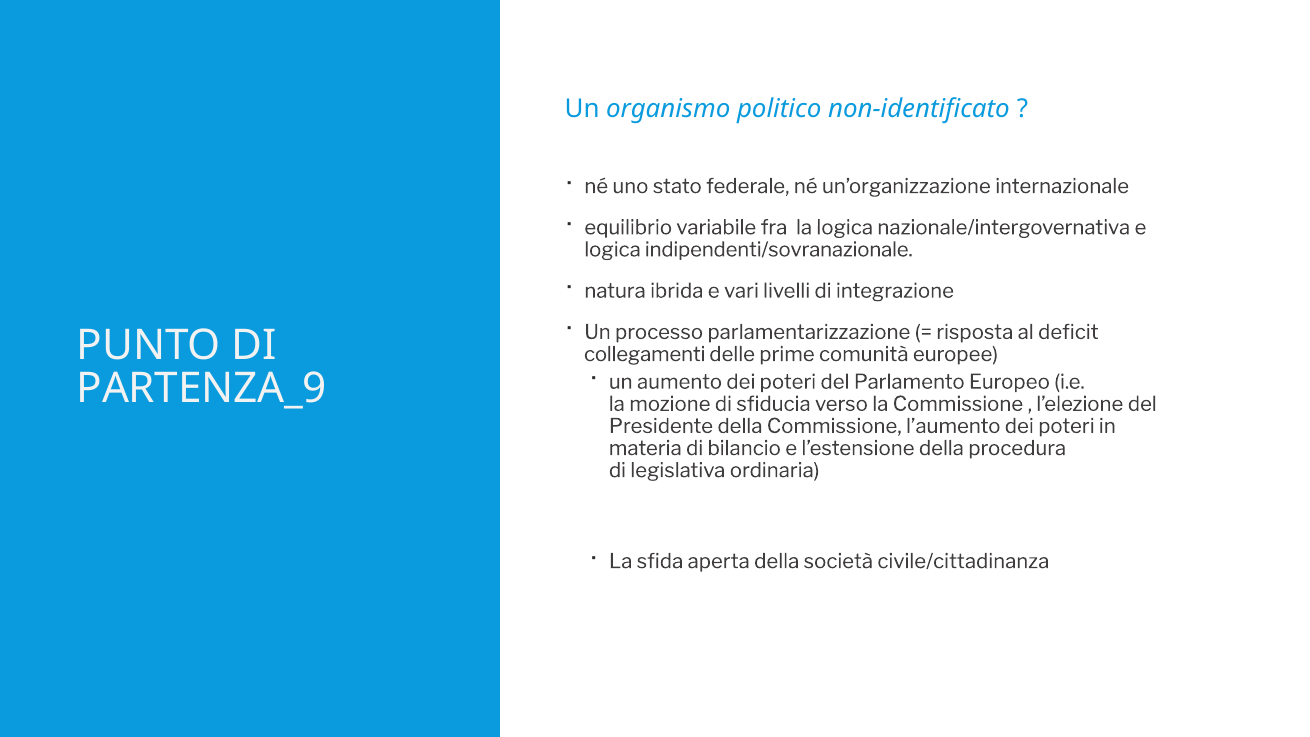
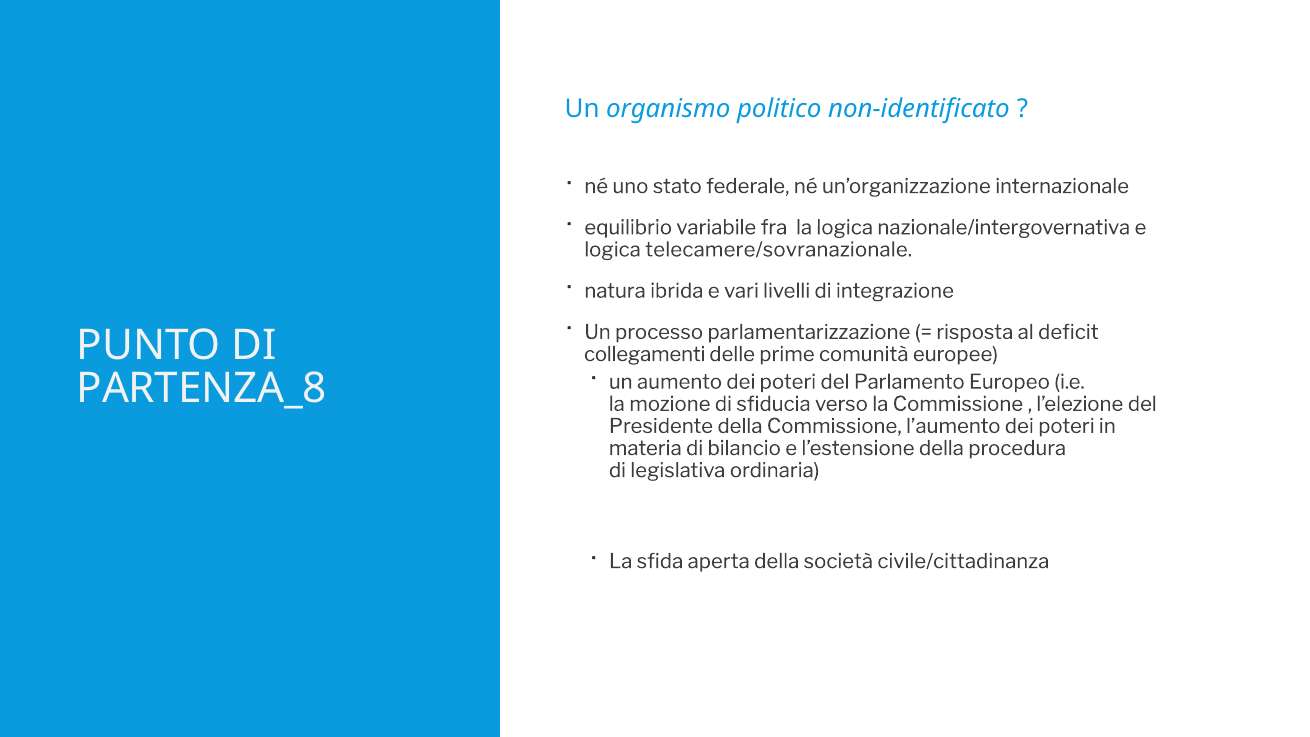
indipendenti/sovranazionale: indipendenti/sovranazionale -> telecamere/sovranazionale
PARTENZA_9: PARTENZA_9 -> PARTENZA_8
